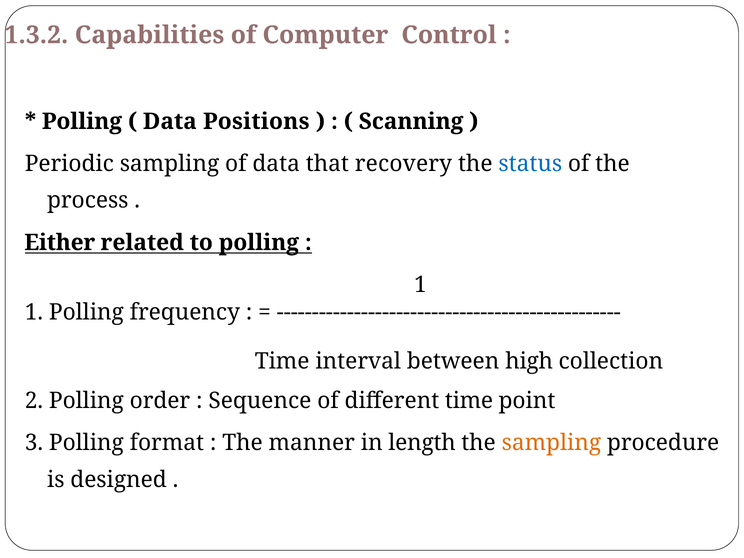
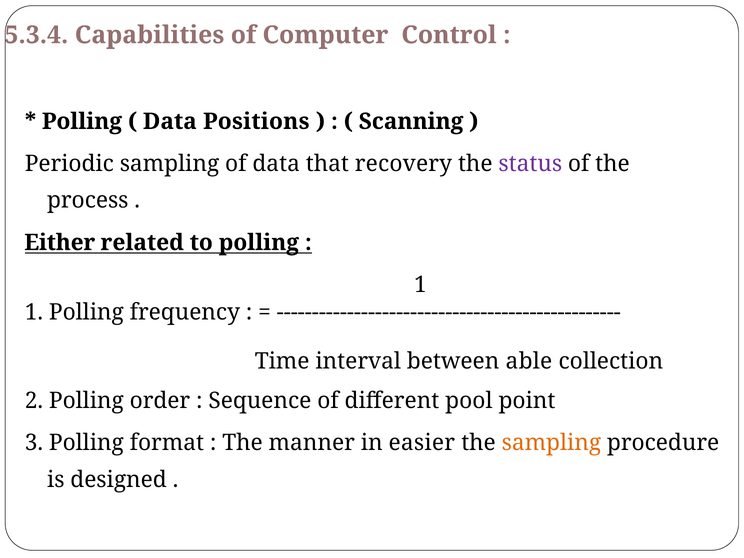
1.3.2: 1.3.2 -> 5.3.4
status colour: blue -> purple
high: high -> able
different time: time -> pool
length: length -> easier
